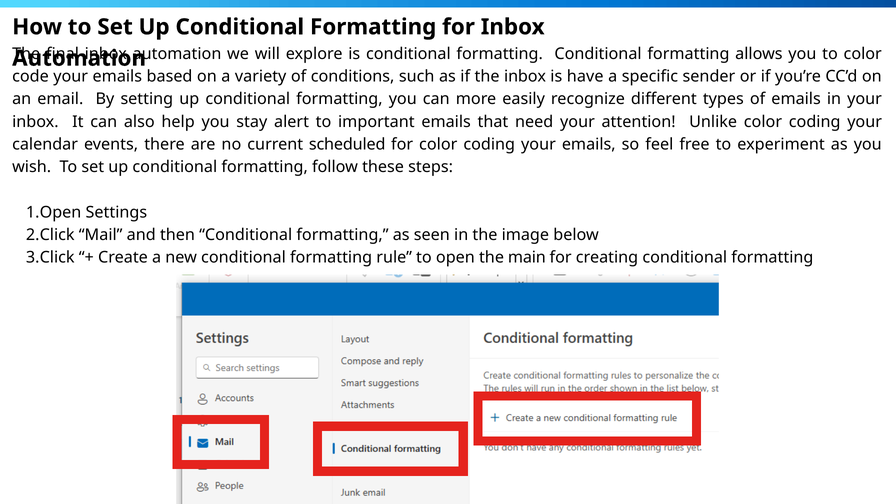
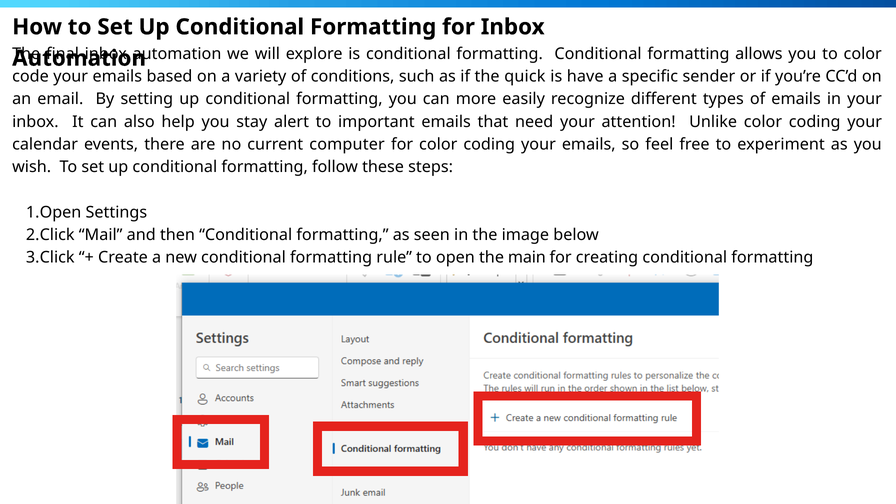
the inbox: inbox -> quick
scheduled: scheduled -> computer
